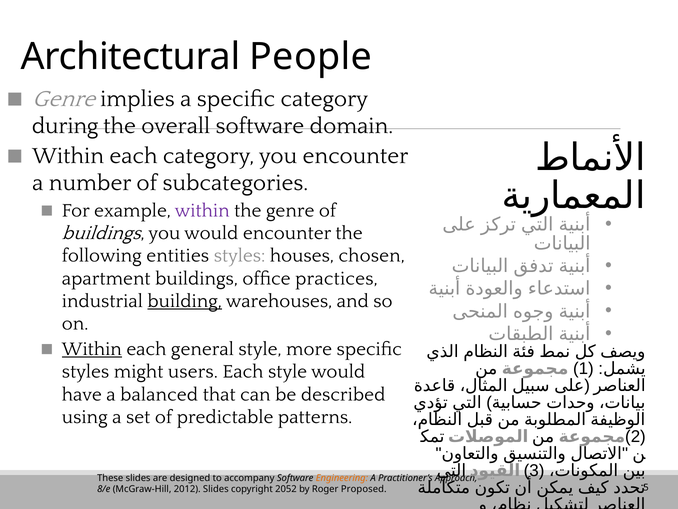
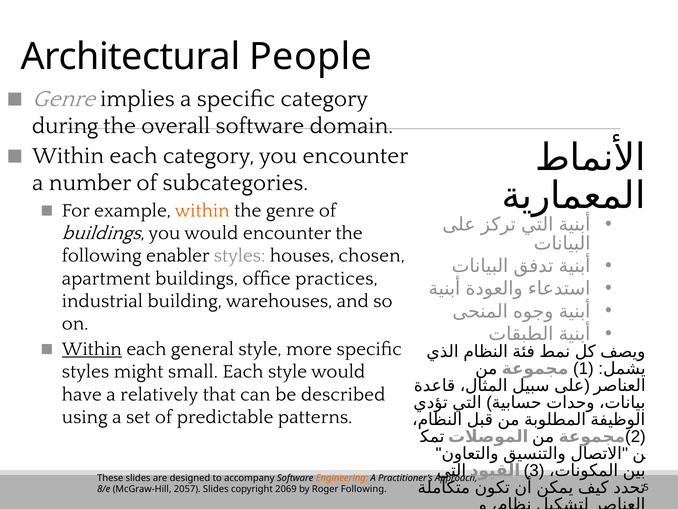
within at (202, 210) colour: purple -> orange
entities: entities -> enabler
building underline: present -> none
users: users -> small
balanced: balanced -> relatively
2012: 2012 -> 2057
2052: 2052 -> 2069
Roger Proposed: Proposed -> Following
